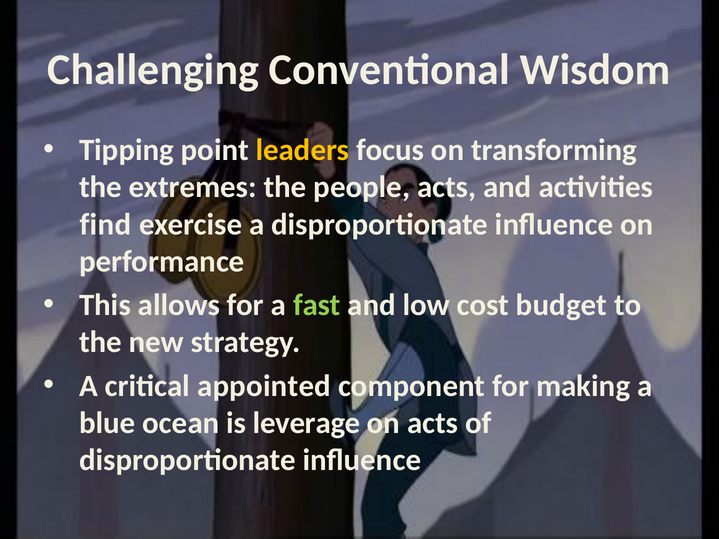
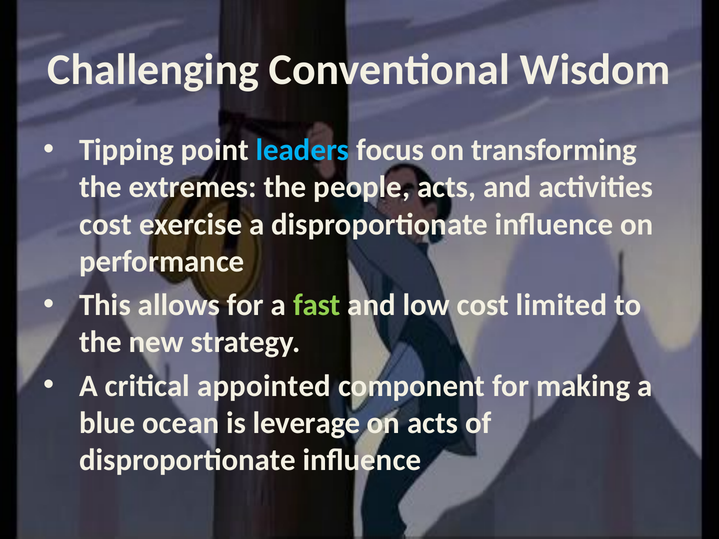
leaders colour: yellow -> light blue
find at (105, 225): find -> cost
budget: budget -> limited
